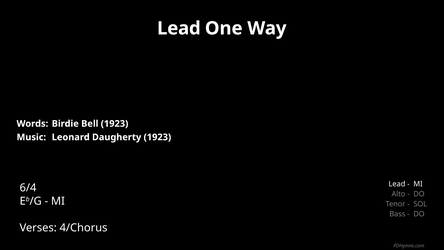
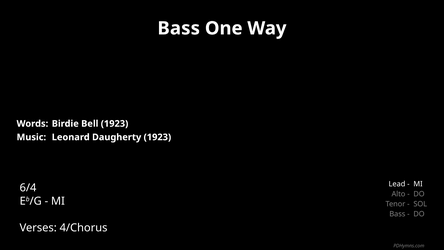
Lead at (179, 28): Lead -> Bass
